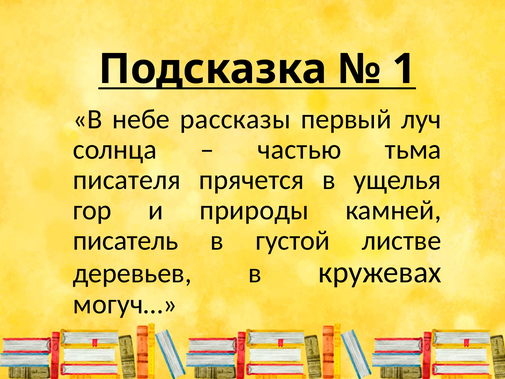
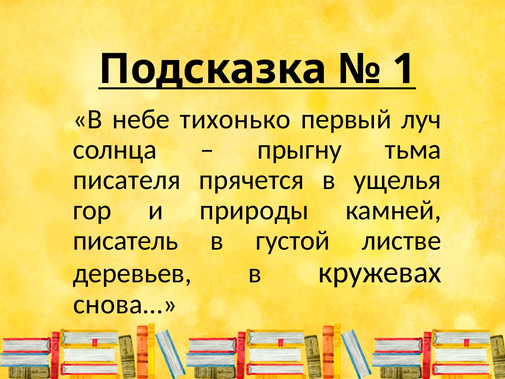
рассказы: рассказы -> тихонько
частью: частью -> прыгну
могуч…: могуч… -> снова…
